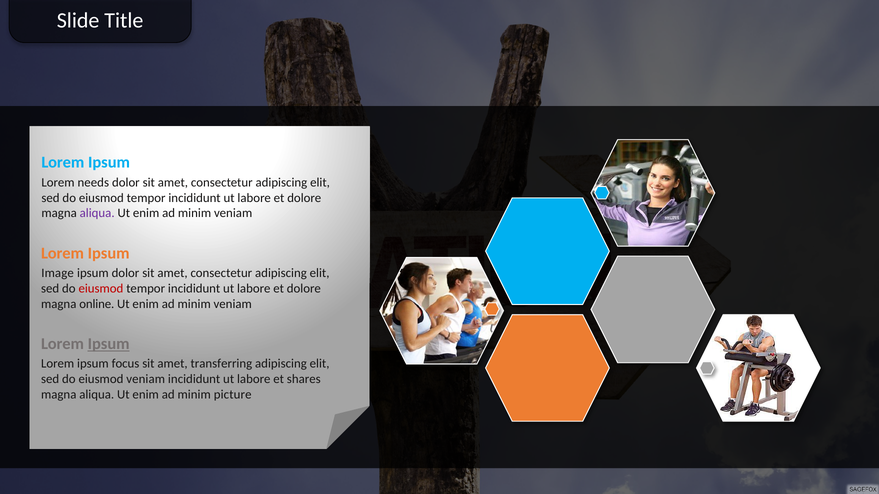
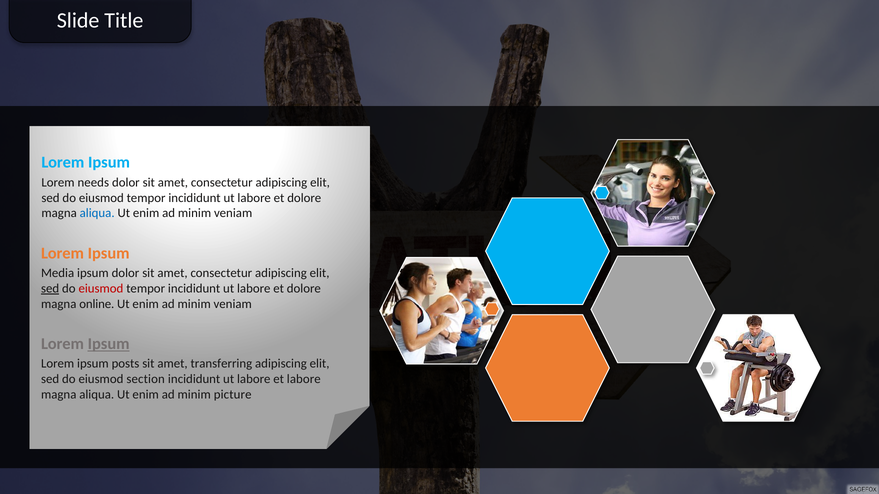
aliqua at (97, 213) colour: purple -> blue
Image: Image -> Media
sed at (50, 289) underline: none -> present
focus: focus -> posts
eiusmod veniam: veniam -> section
et shares: shares -> labore
